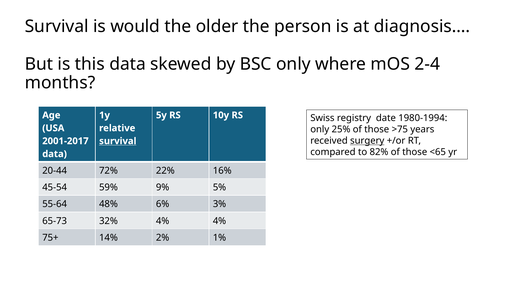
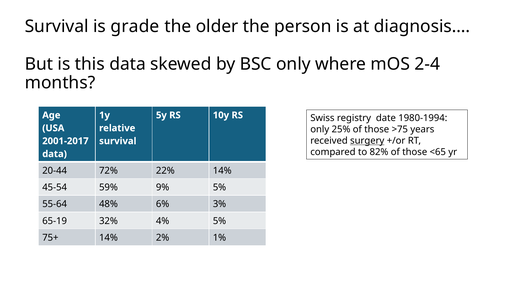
would: would -> grade
survival at (118, 141) underline: present -> none
22% 16%: 16% -> 14%
65-73: 65-73 -> 65-19
4% 4%: 4% -> 5%
